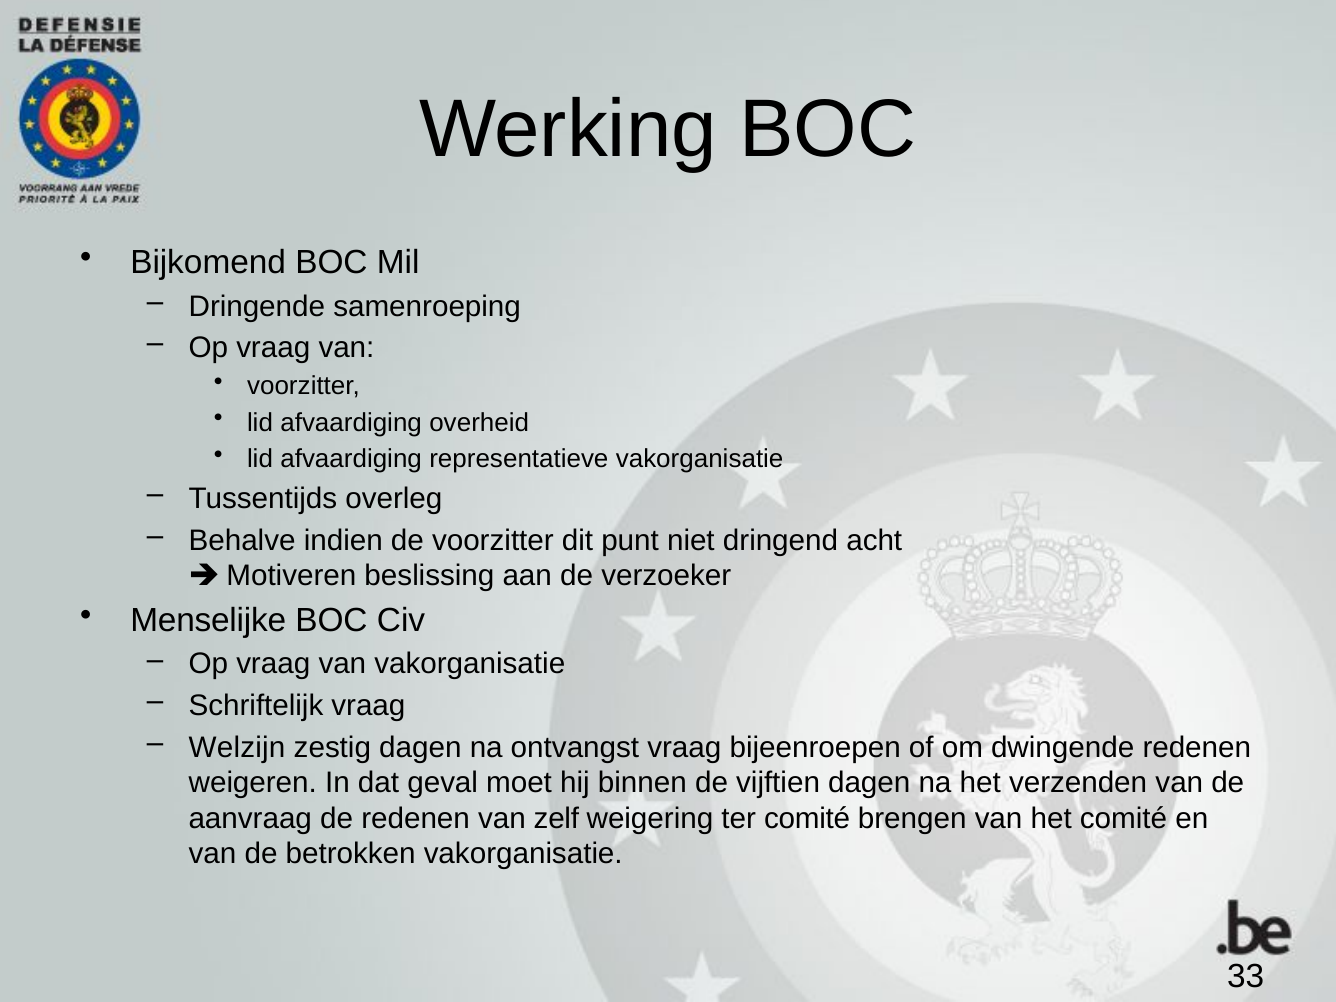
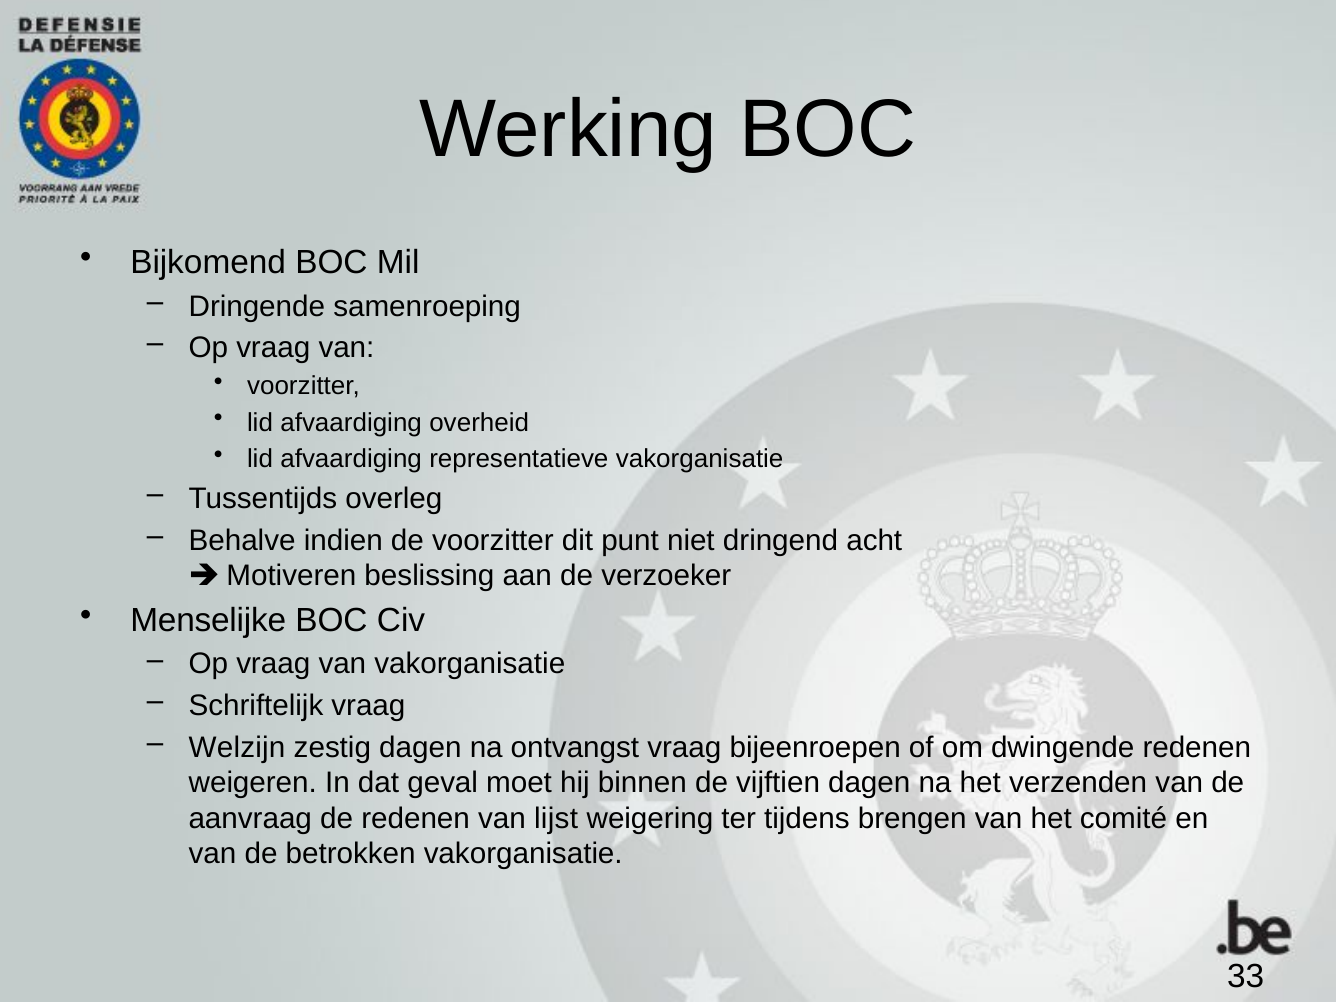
zelf: zelf -> lijst
ter comité: comité -> tijdens
